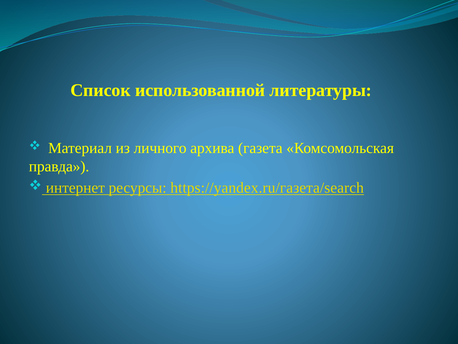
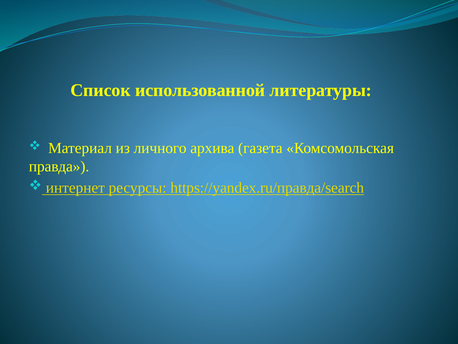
https://yandex.ru/газета/search: https://yandex.ru/газета/search -> https://yandex.ru/правда/search
